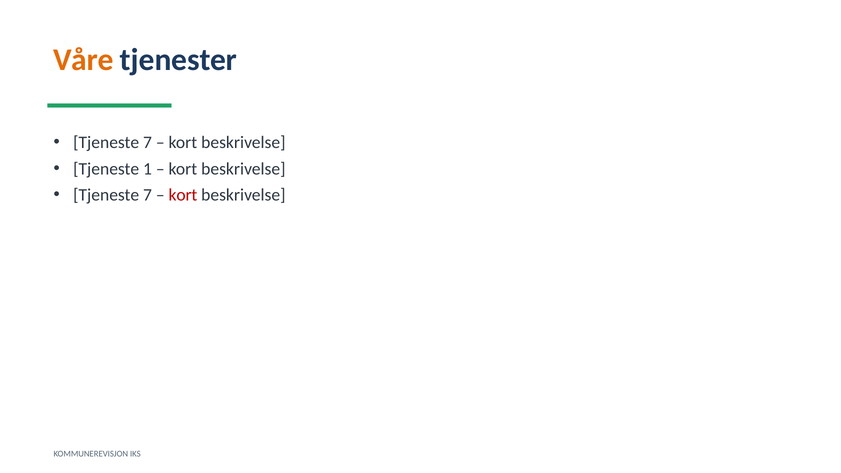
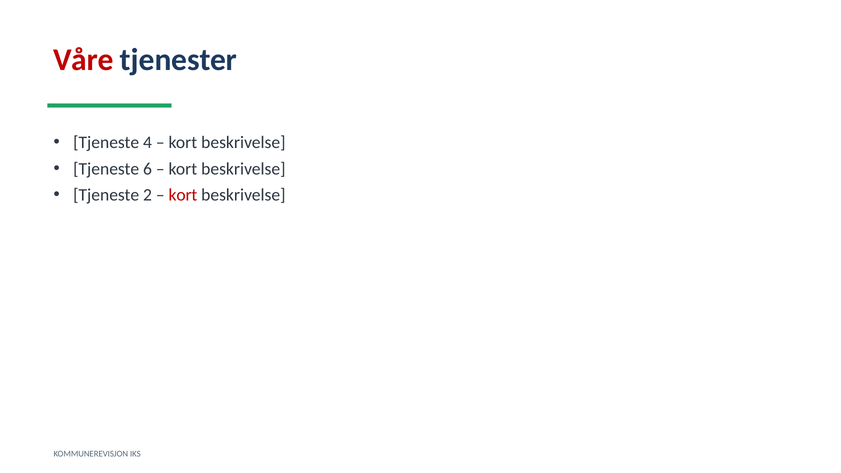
Våre colour: orange -> red
7 at (147, 142): 7 -> 4
1: 1 -> 6
7 at (147, 195): 7 -> 2
